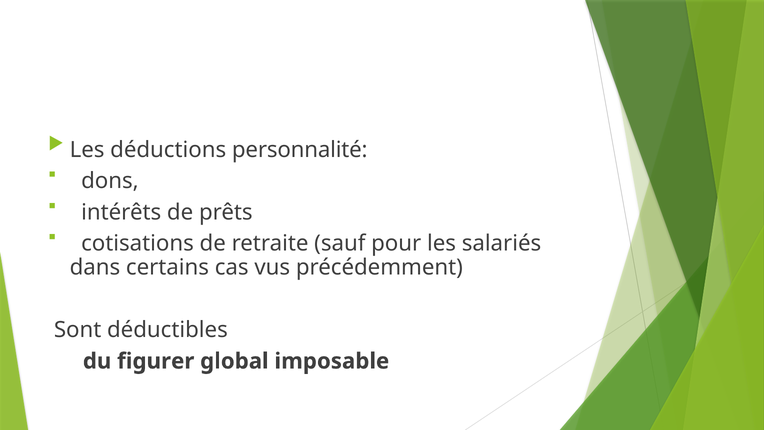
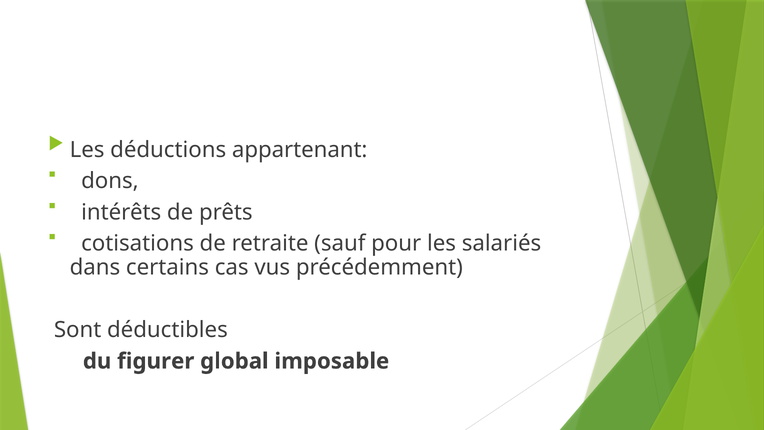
personnalité: personnalité -> appartenant
